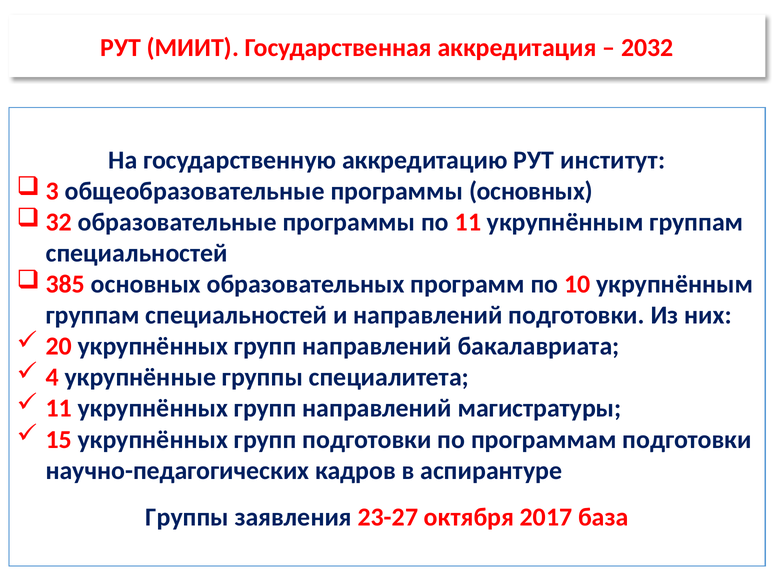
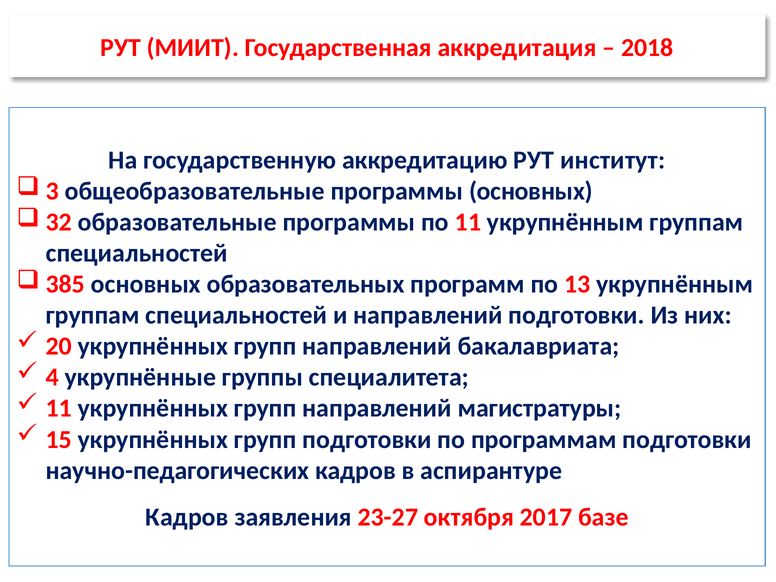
2032: 2032 -> 2018
10: 10 -> 13
Группы at (187, 517): Группы -> Кадров
база: база -> базе
